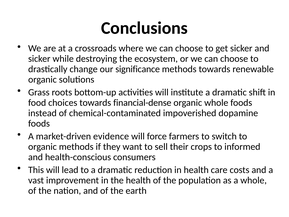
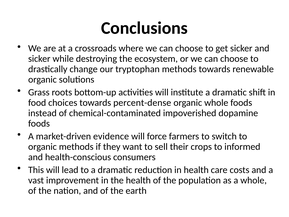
significance: significance -> tryptophan
financial-dense: financial-dense -> percent-dense
